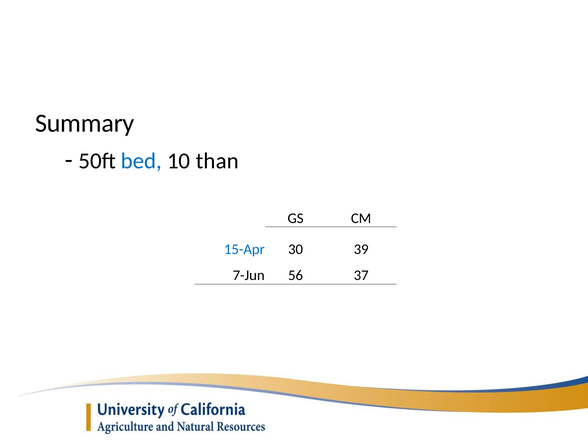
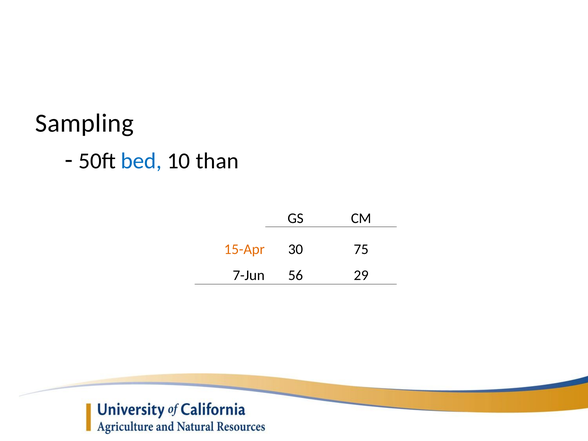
Summary: Summary -> Sampling
15-Apr colour: blue -> orange
39: 39 -> 75
37: 37 -> 29
